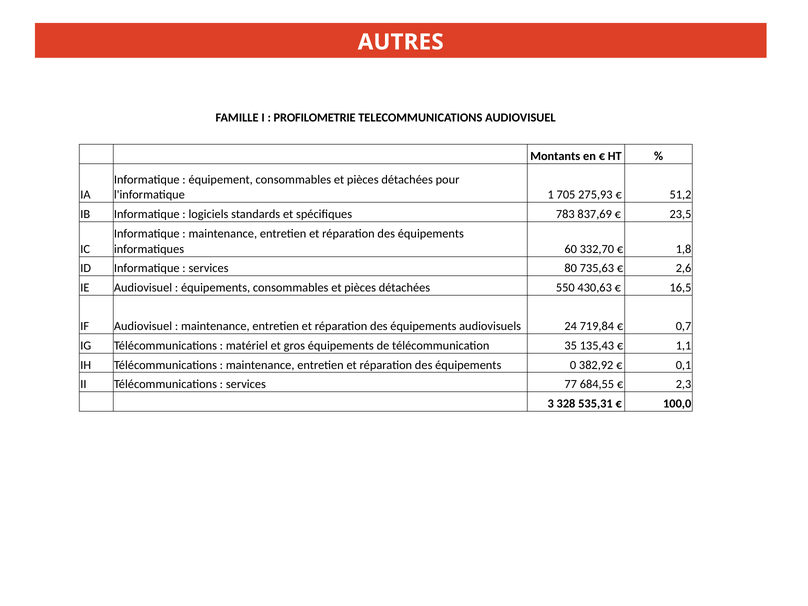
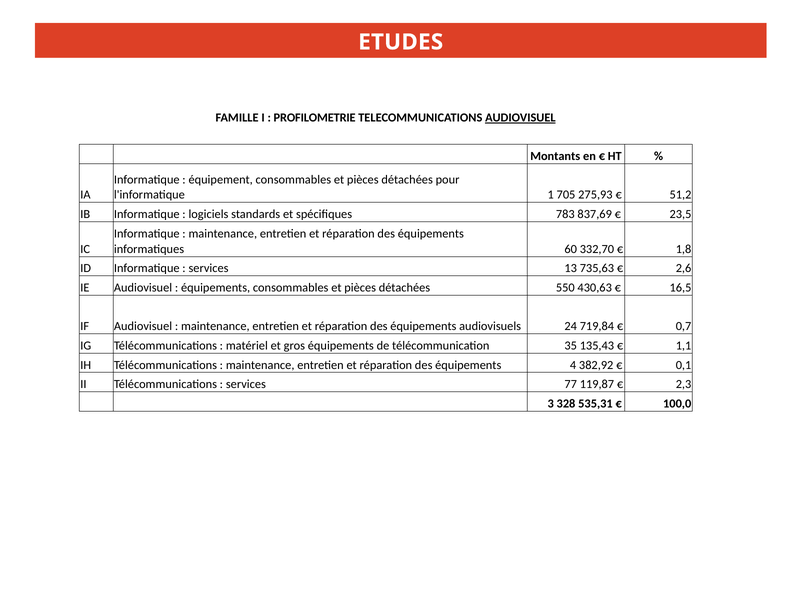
AUTRES: AUTRES -> ETUDES
AUDIOVISUEL at (520, 118) underline: none -> present
80: 80 -> 13
0: 0 -> 4
684,55: 684,55 -> 119,87
